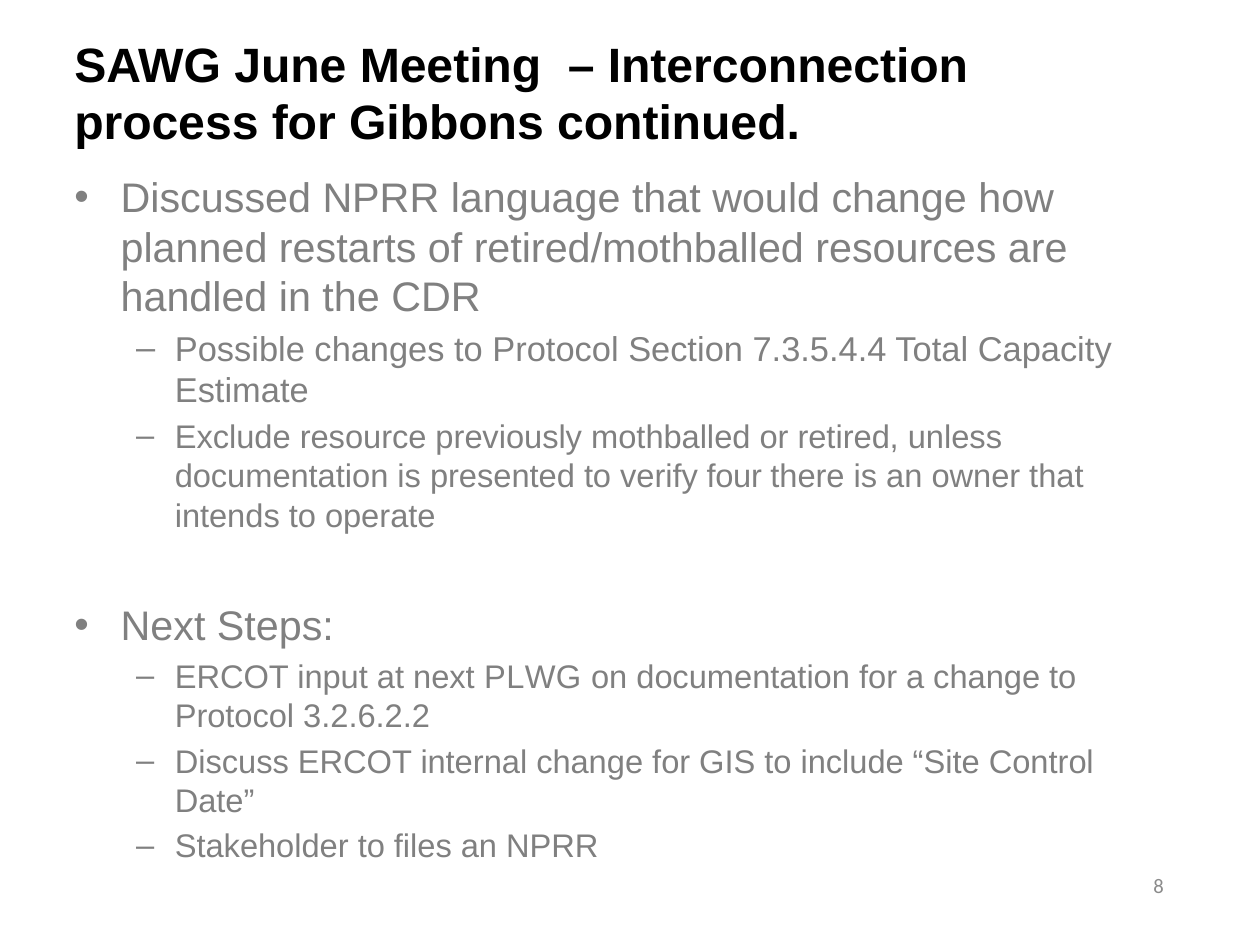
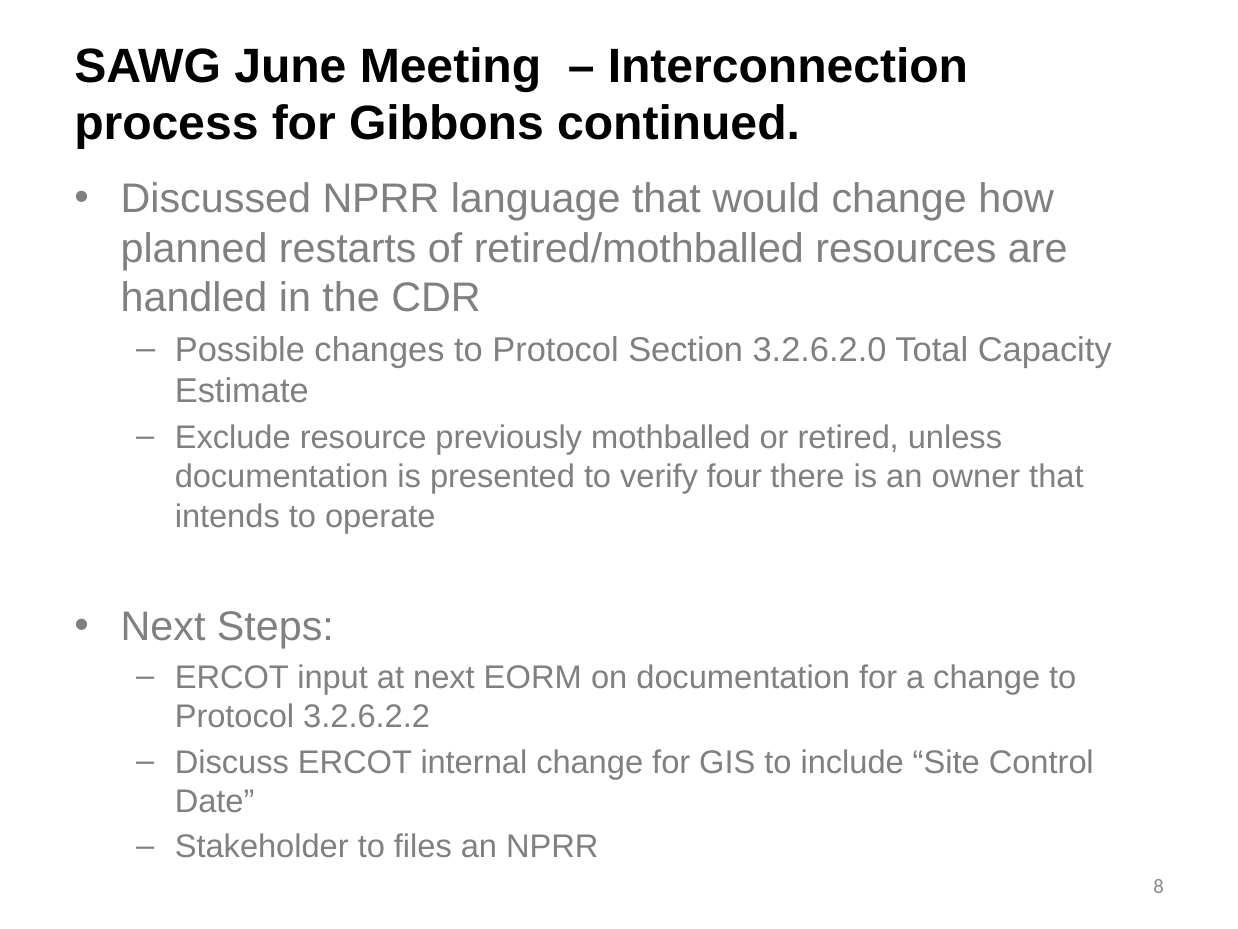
7.3.5.4.4: 7.3.5.4.4 -> 3.2.6.2.0
PLWG: PLWG -> EORM
